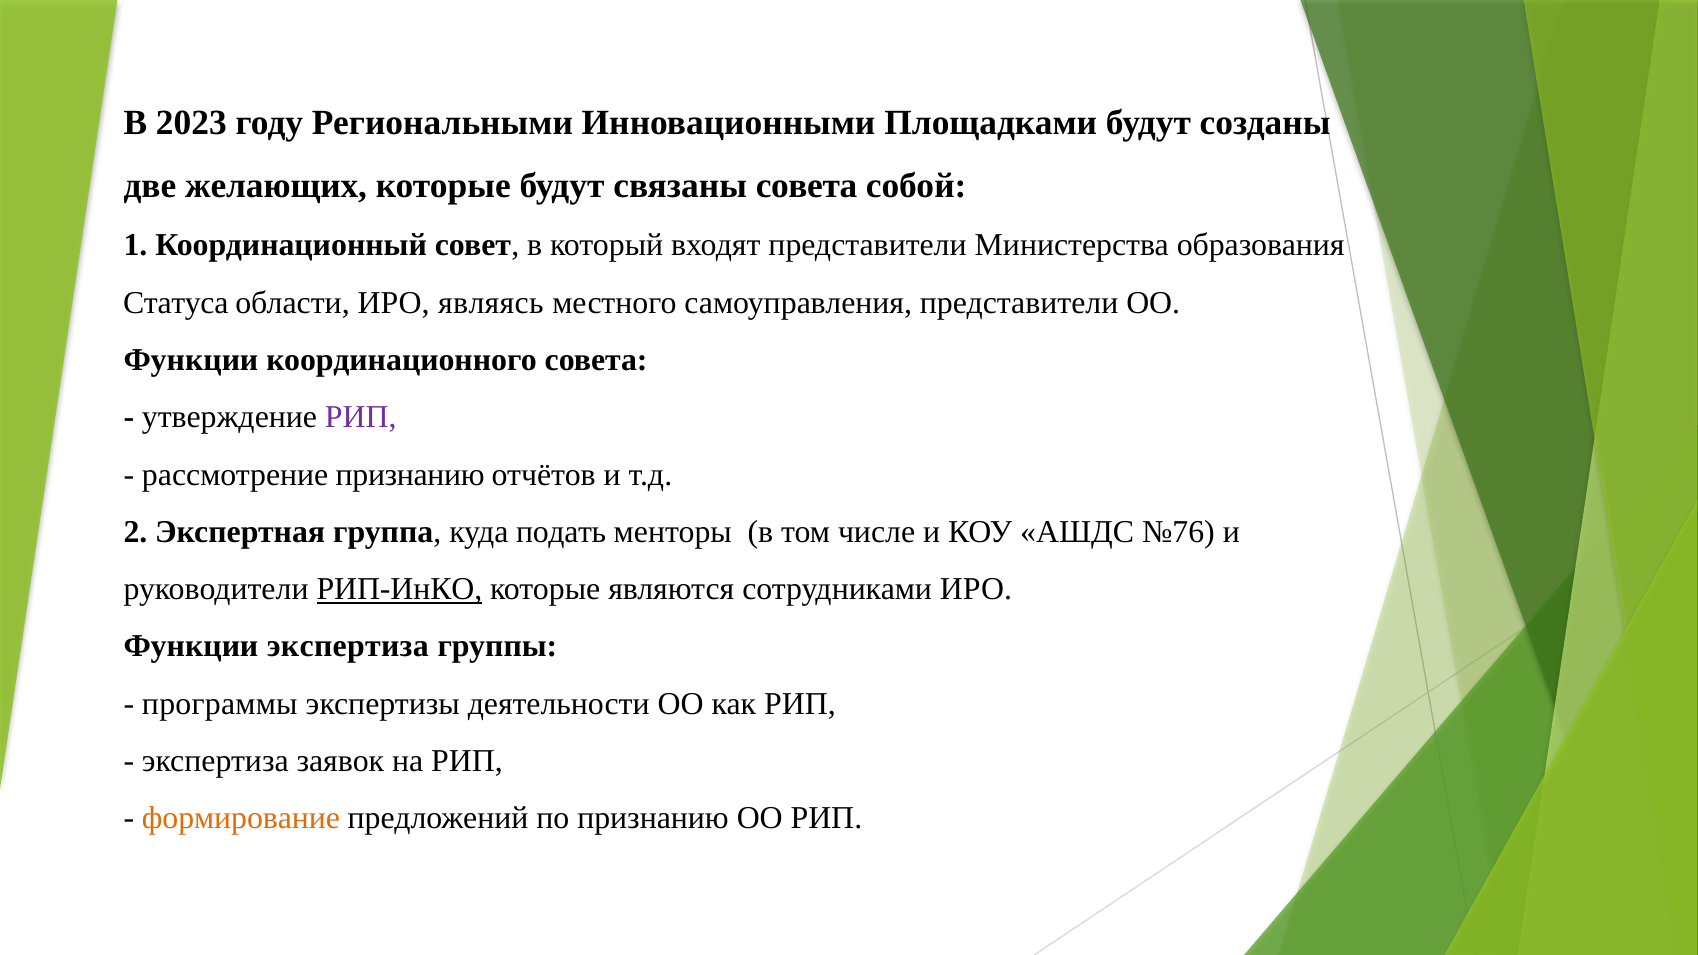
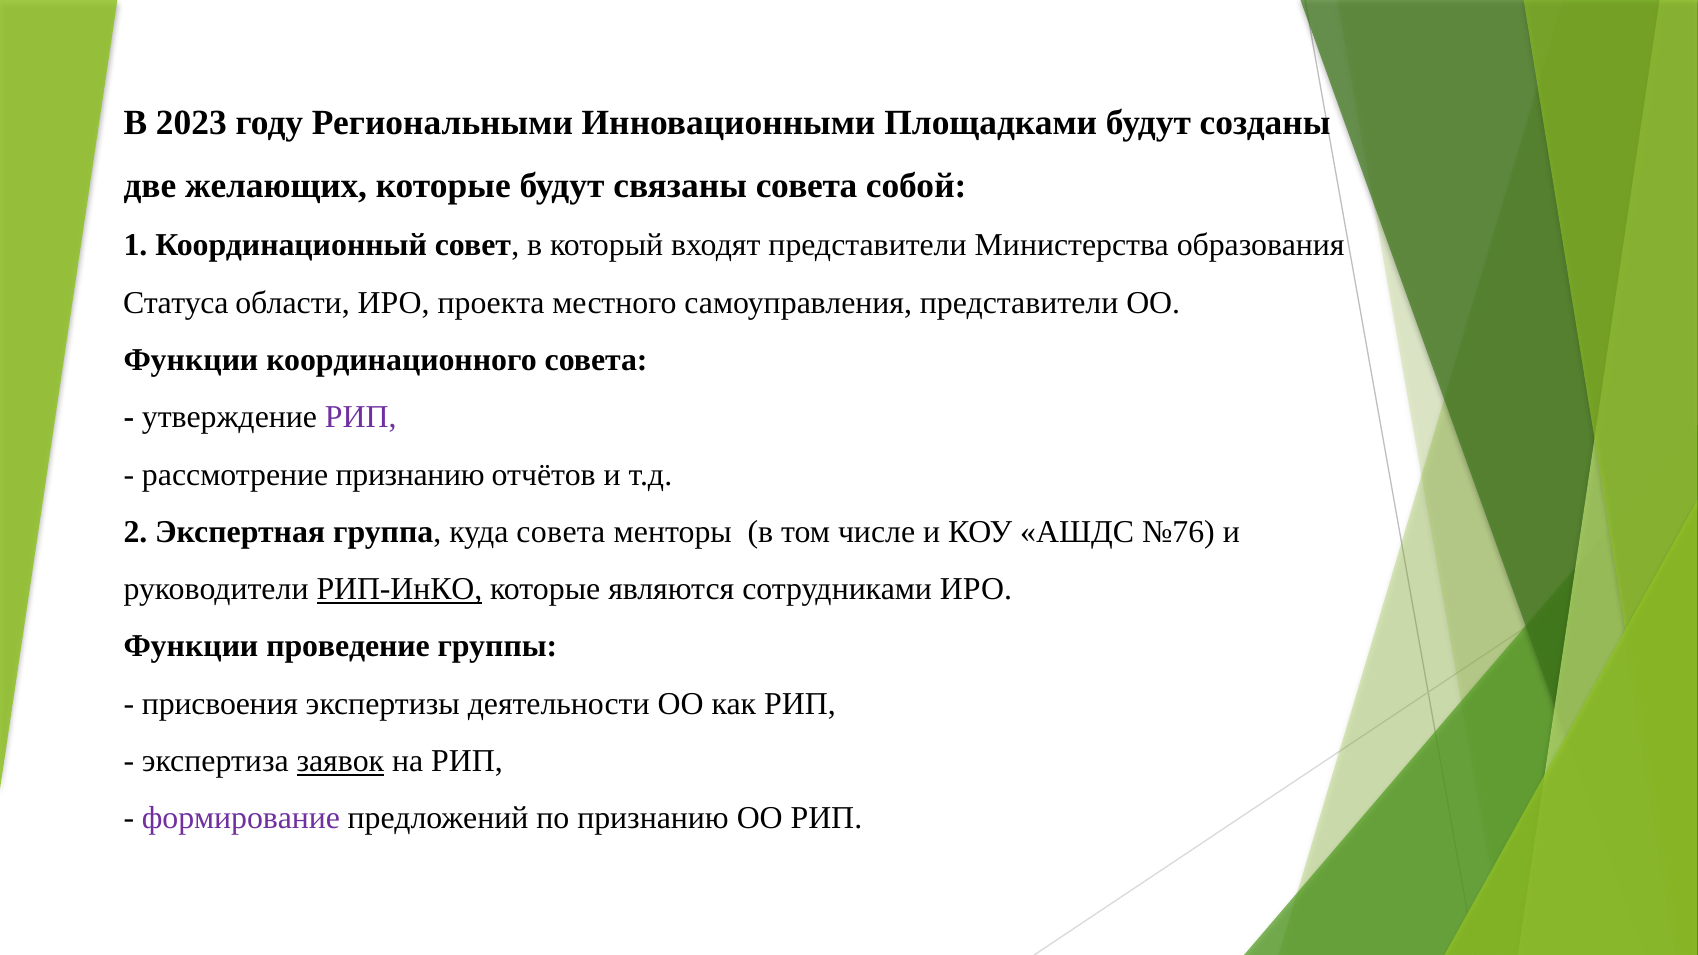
являясь: являясь -> проекта
куда подать: подать -> совета
Функции экспертиза: экспертиза -> проведение
программы: программы -> присвоения
заявок underline: none -> present
формирование colour: orange -> purple
